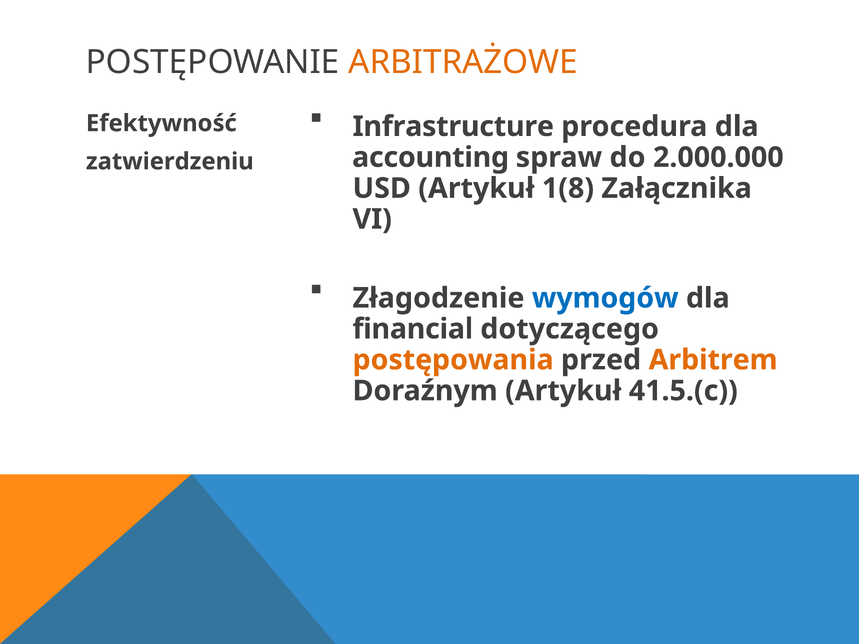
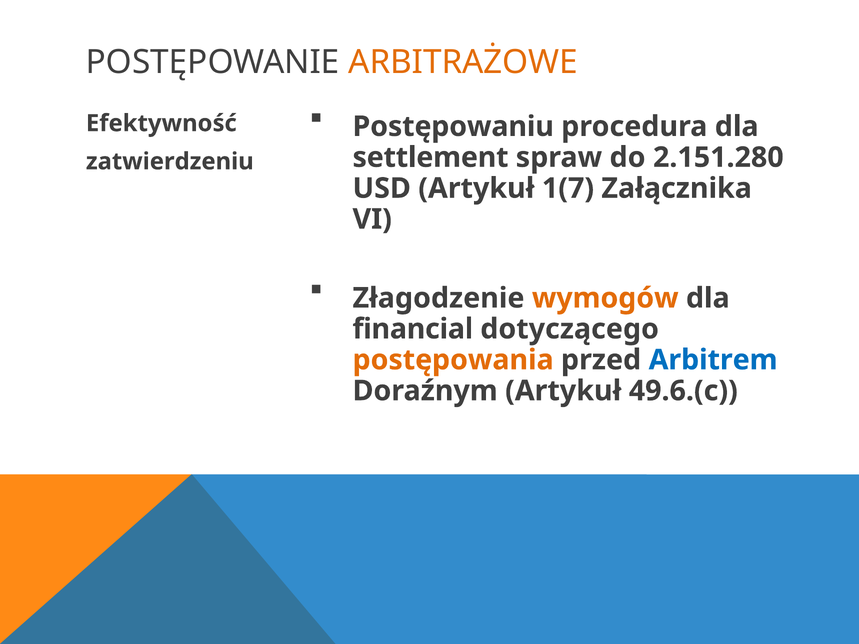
Infrastructure: Infrastructure -> Postępowaniu
accounting: accounting -> settlement
2.000.000: 2.000.000 -> 2.151.280
1(8: 1(8 -> 1(7
wymogów colour: blue -> orange
Arbitrem colour: orange -> blue
41.5.(c: 41.5.(c -> 49.6.(c
